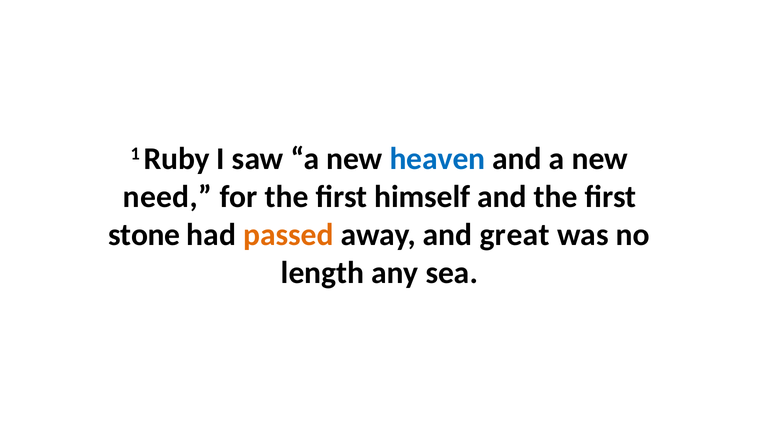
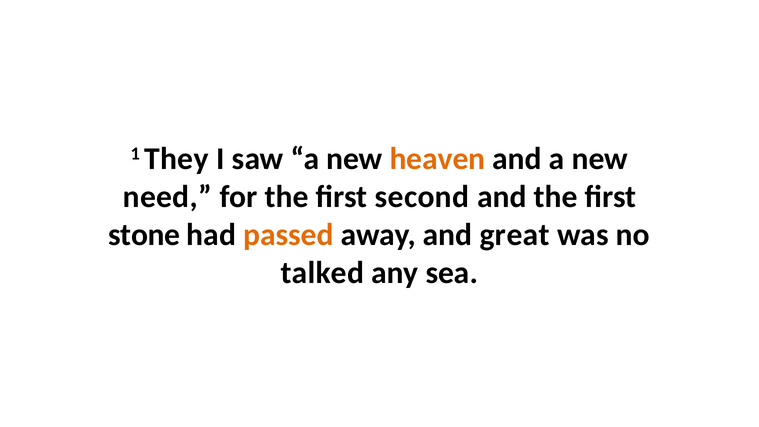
Ruby: Ruby -> They
heaven colour: blue -> orange
himself: himself -> second
length: length -> talked
